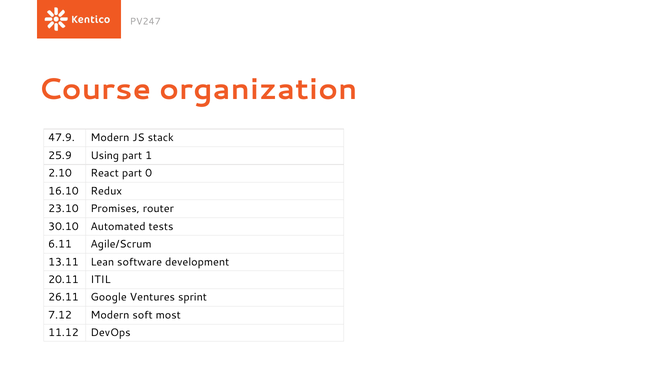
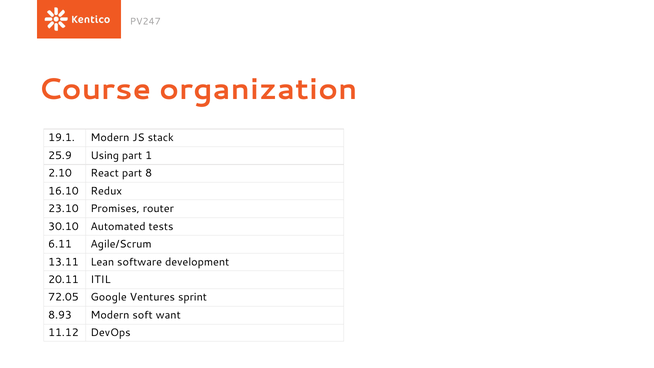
47.9: 47.9 -> 19.1
0: 0 -> 8
26.11: 26.11 -> 72.05
7.12: 7.12 -> 8.93
most: most -> want
